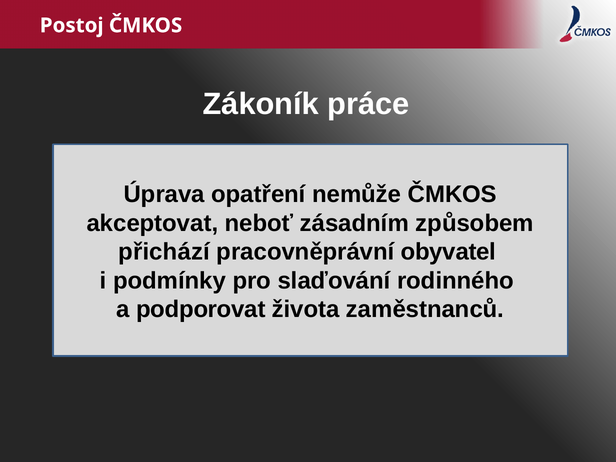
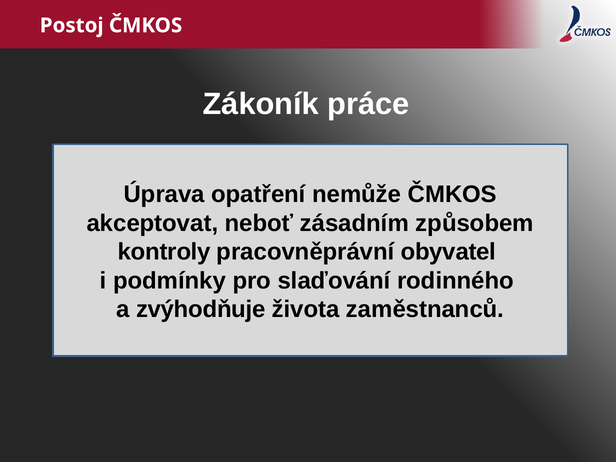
přichází: přichází -> kontroly
podporovat: podporovat -> zvýhodňuje
